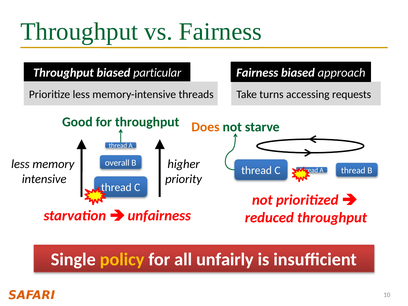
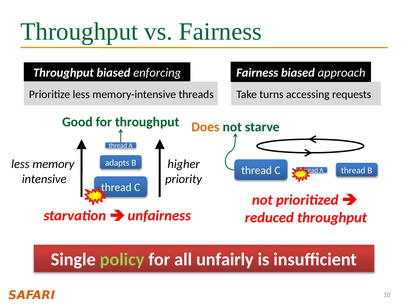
particular: particular -> enforcing
overall: overall -> adapts
policy colour: yellow -> light green
